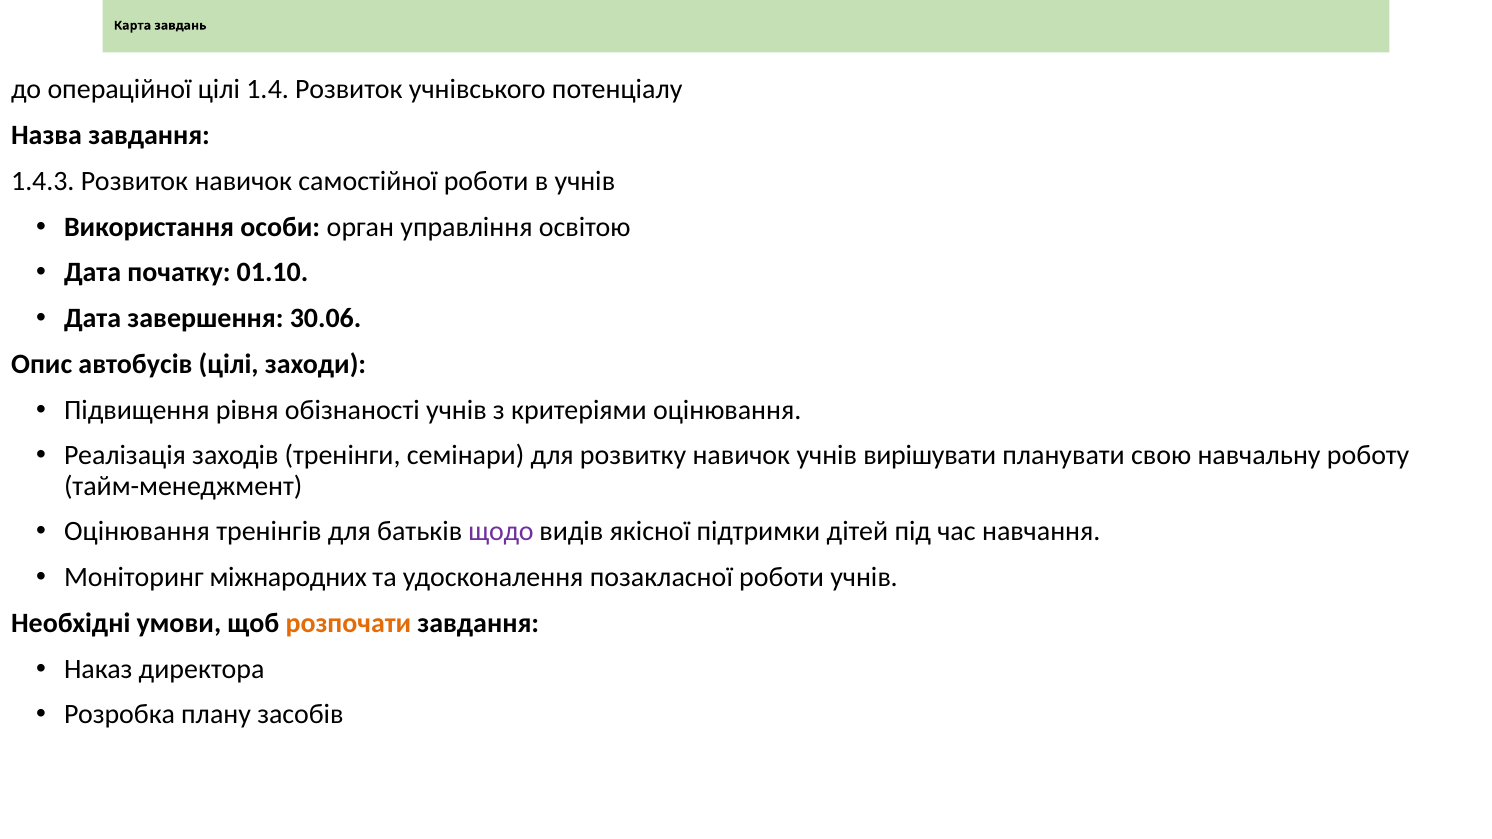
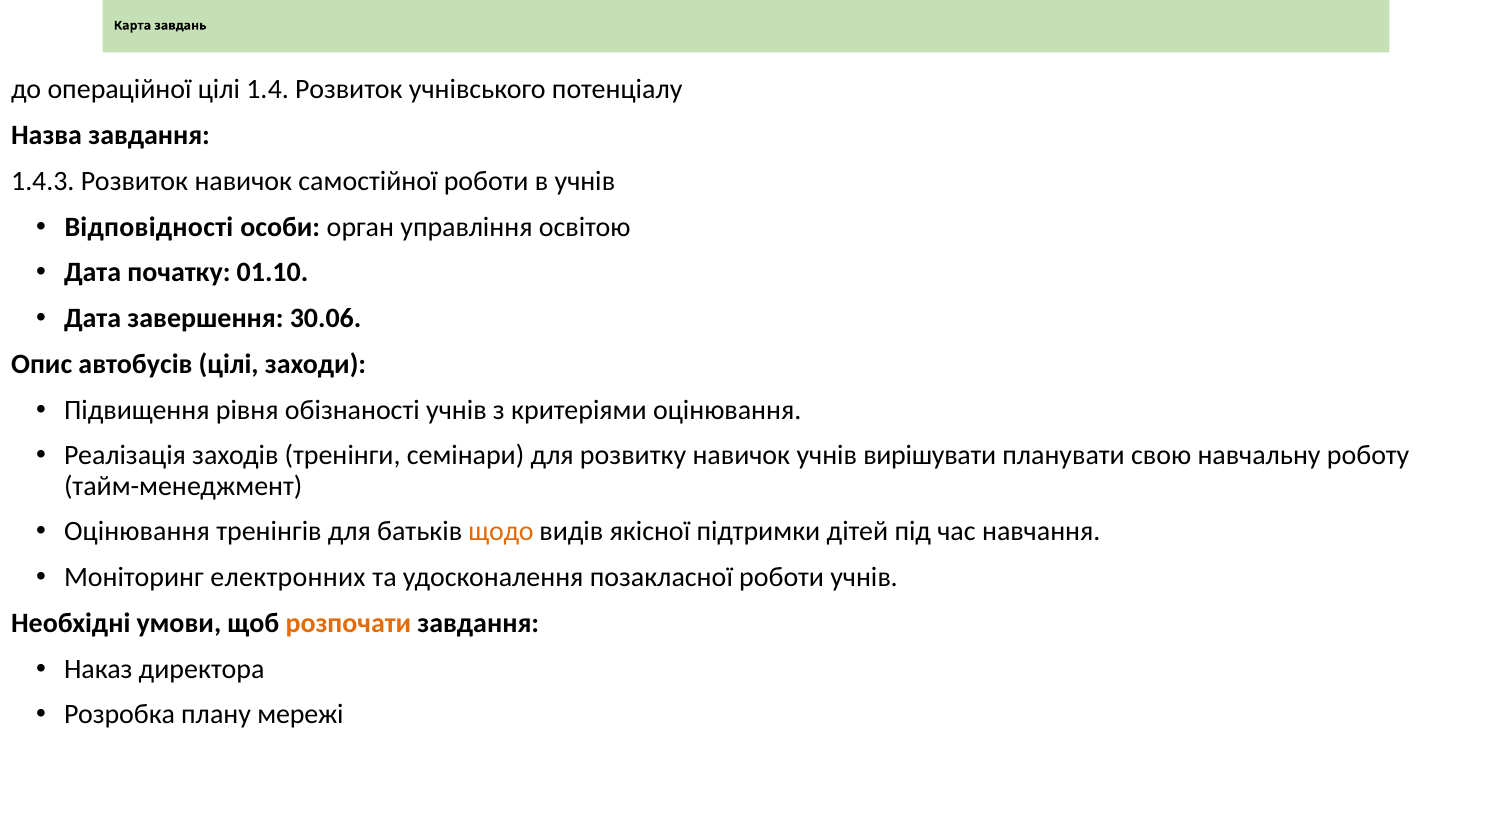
Використання: Використання -> Відповідності
щодо colour: purple -> orange
міжнародних: міжнародних -> електронних
засобів: засобів -> мережі
